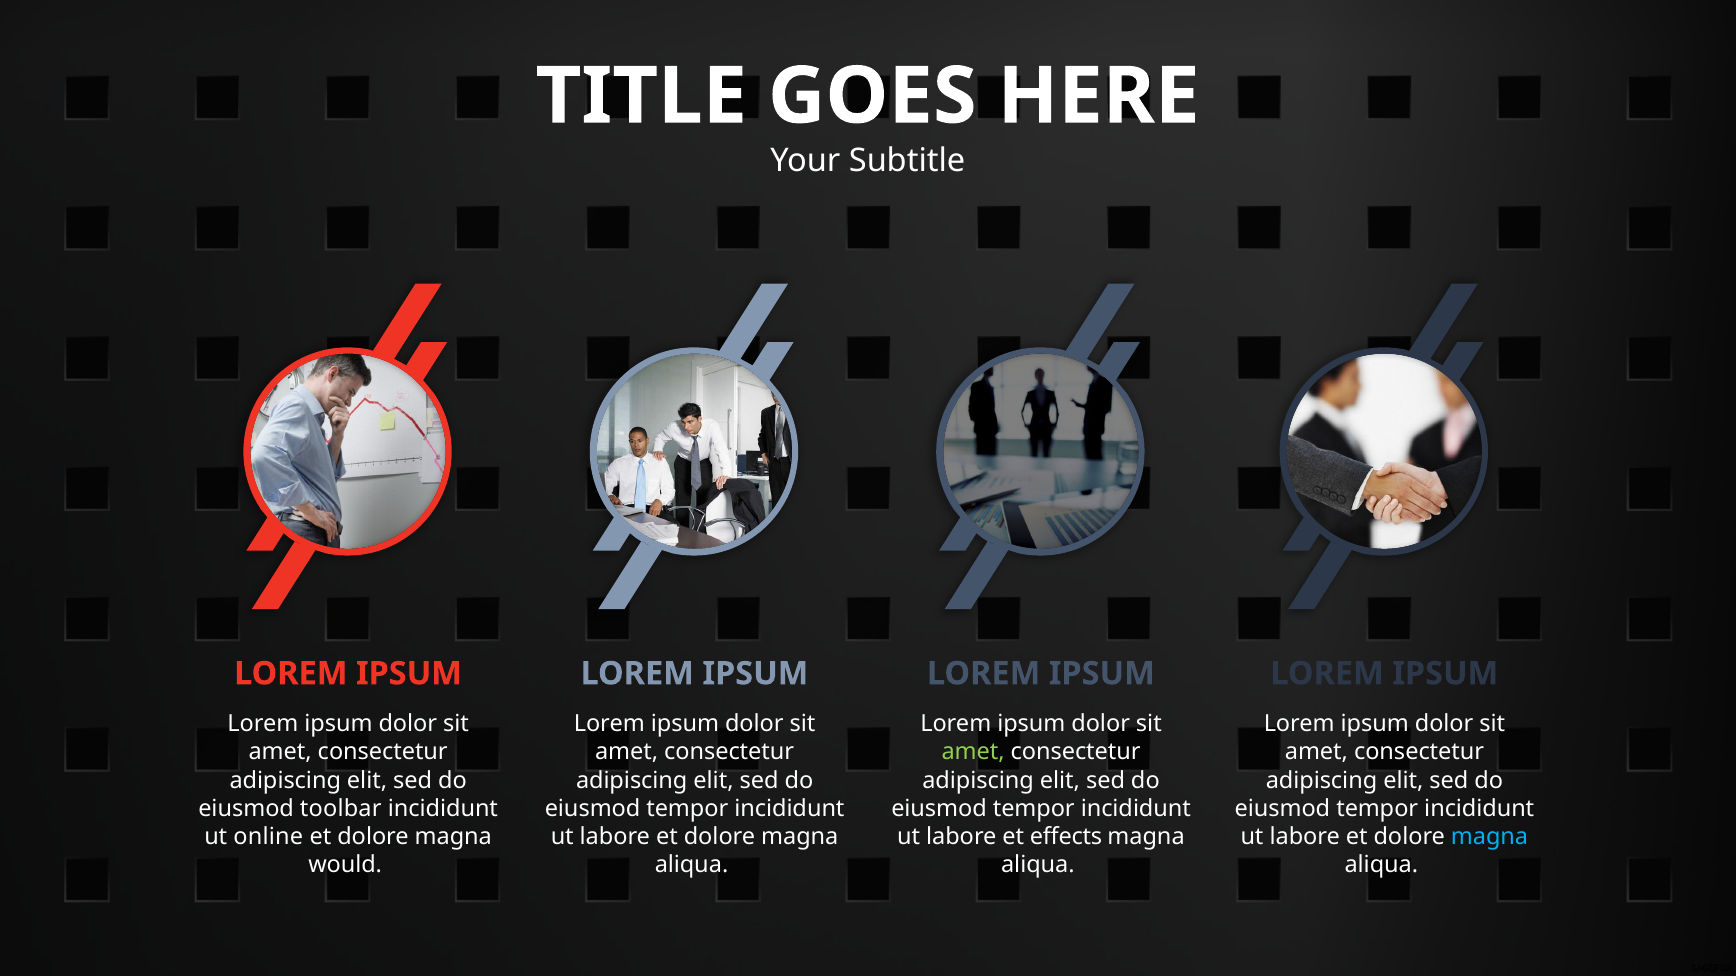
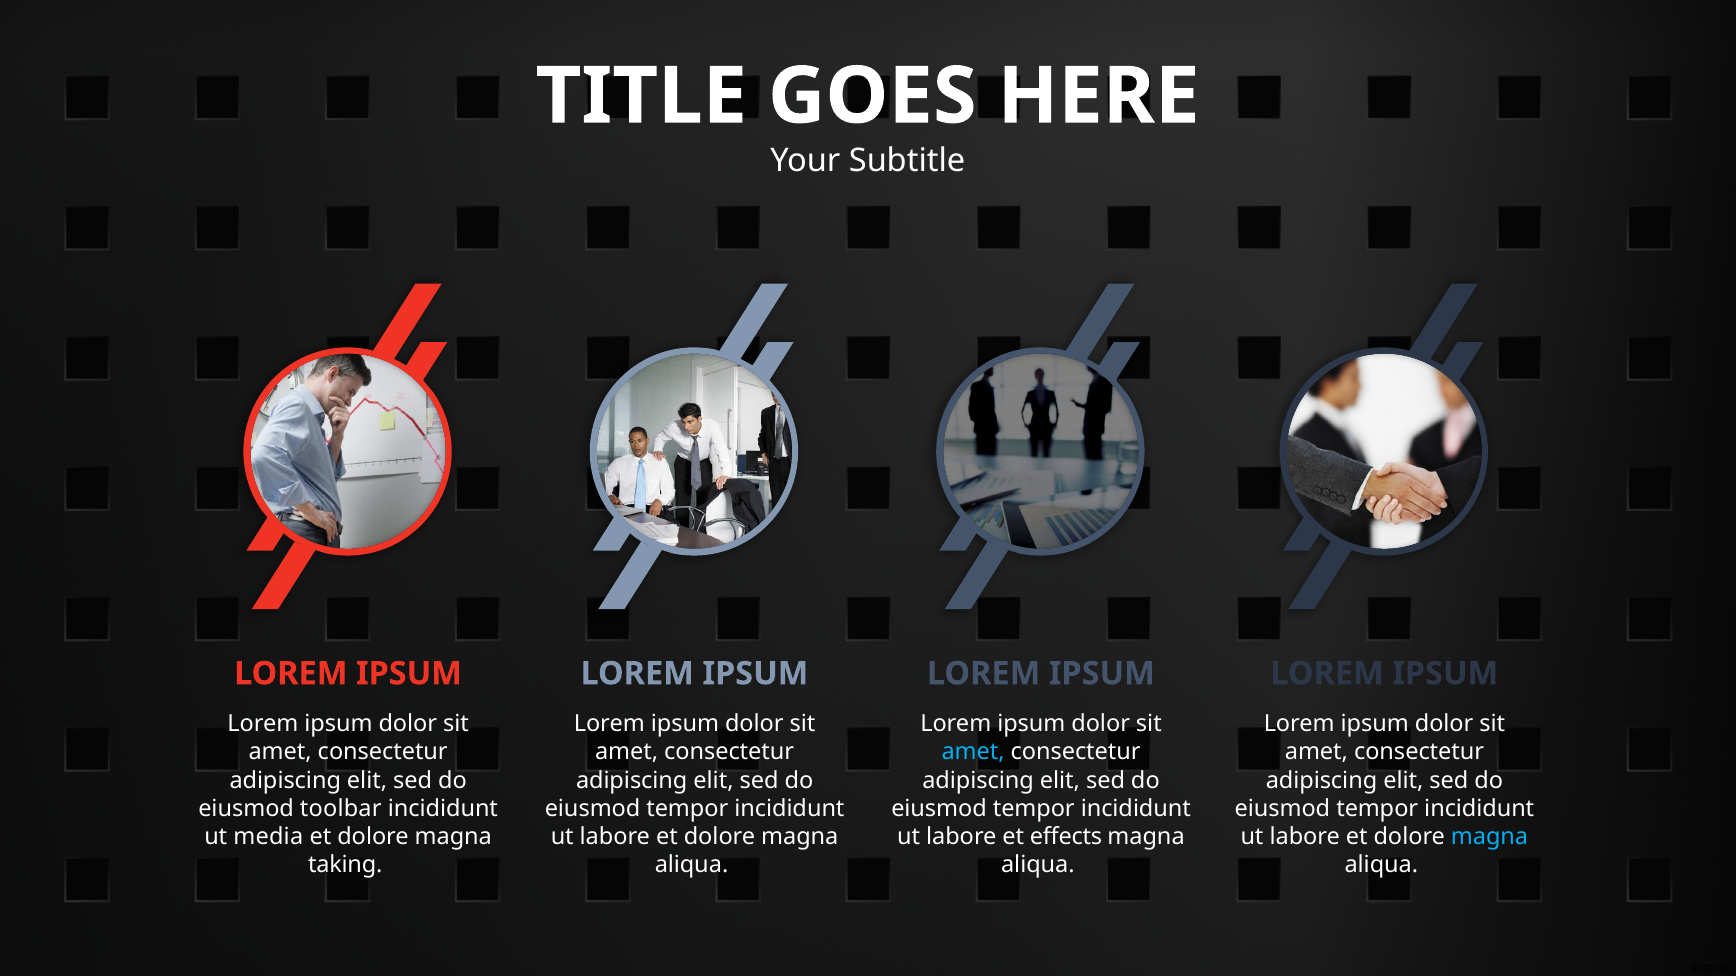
amet at (973, 753) colour: light green -> light blue
online: online -> media
would: would -> taking
